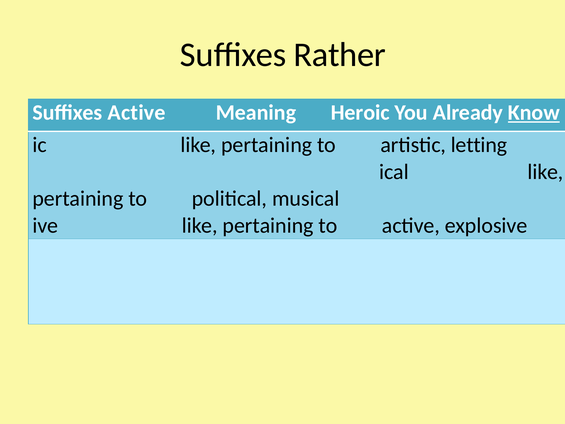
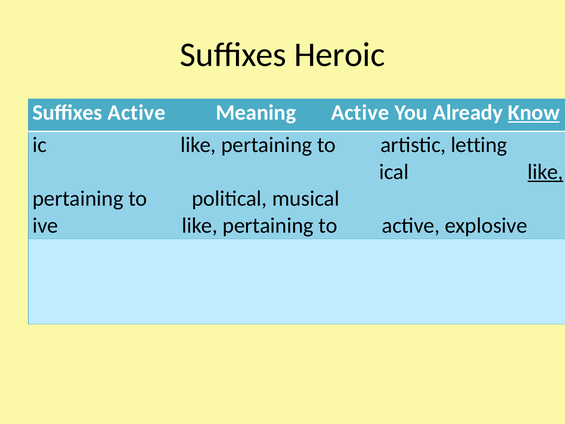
Rather: Rather -> Heroic
Meaning Heroic: Heroic -> Active
like at (545, 172) underline: none -> present
